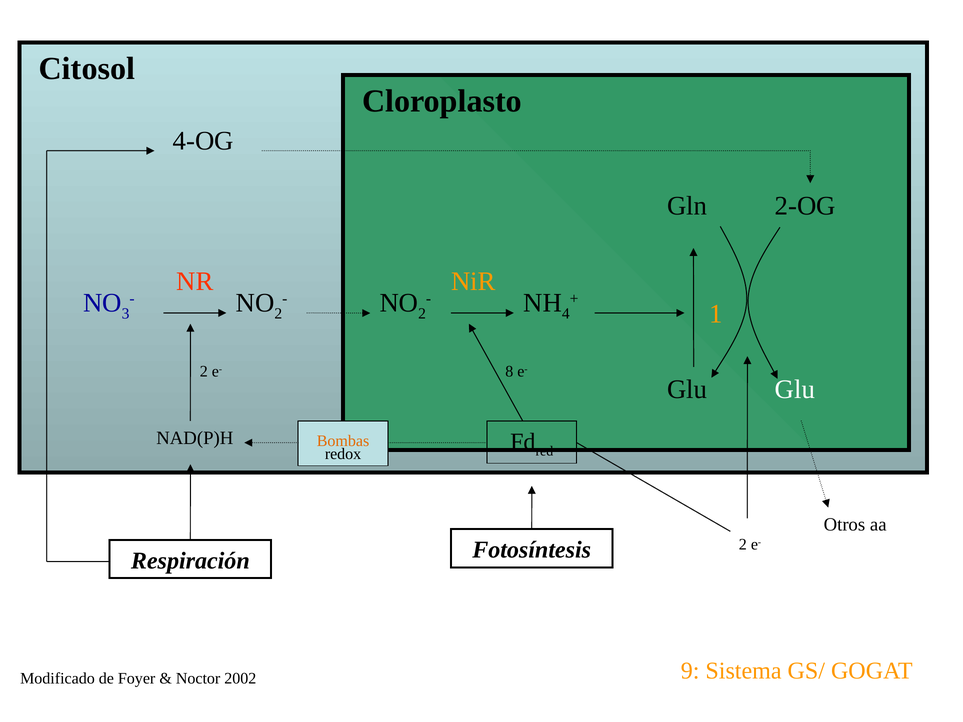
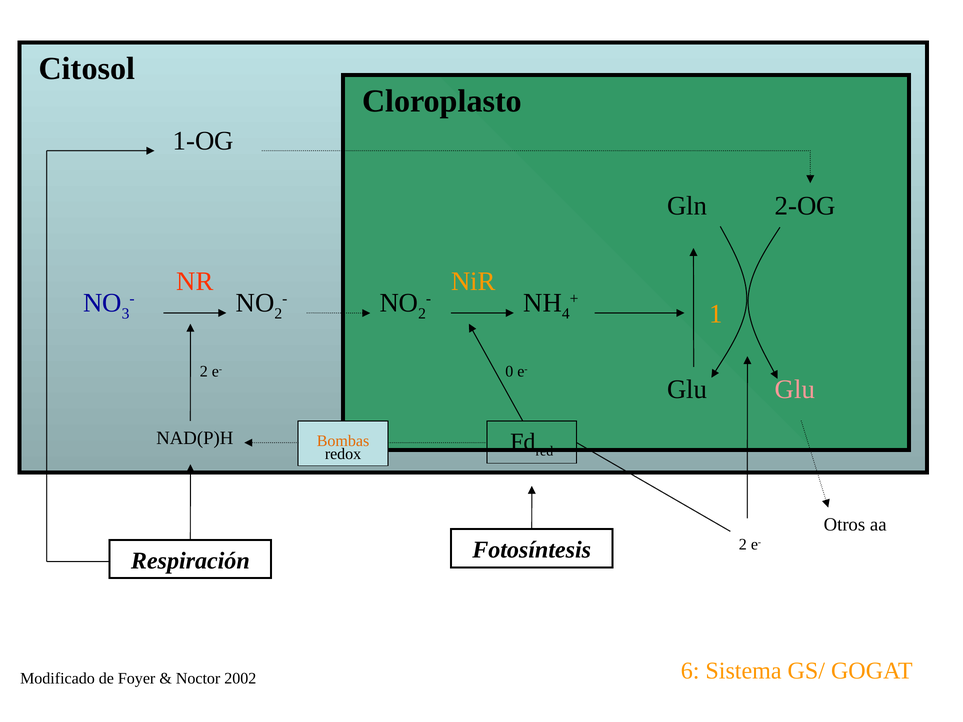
4-OG: 4-OG -> 1-OG
8: 8 -> 0
Glu at (795, 390) colour: white -> pink
9: 9 -> 6
